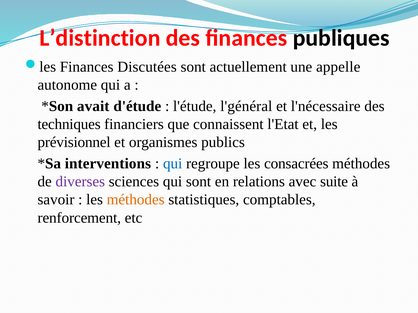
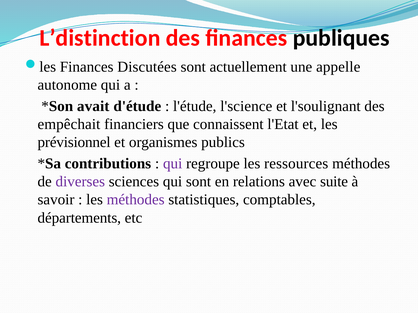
l'général: l'général -> l'science
l'nécessaire: l'nécessaire -> l'soulignant
techniques: techniques -> empêchait
interventions: interventions -> contributions
qui at (173, 164) colour: blue -> purple
consacrées: consacrées -> ressources
méthodes at (136, 200) colour: orange -> purple
renforcement: renforcement -> départements
